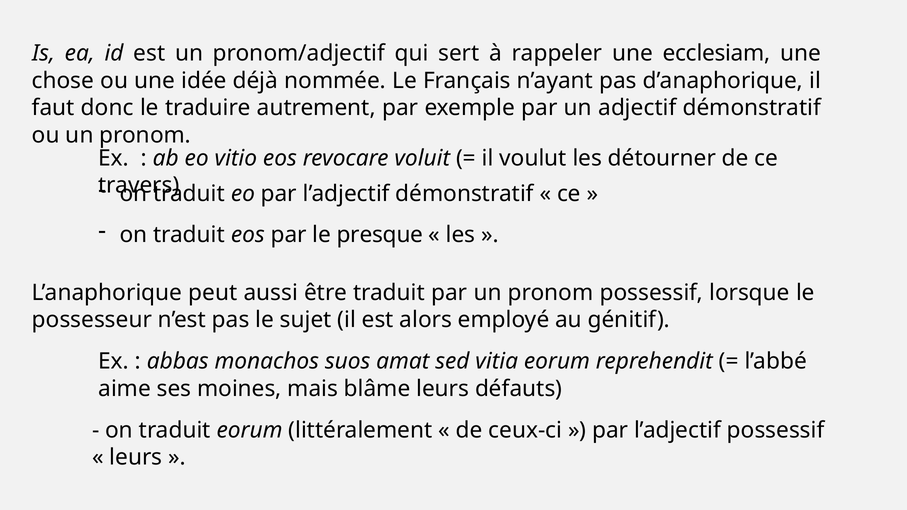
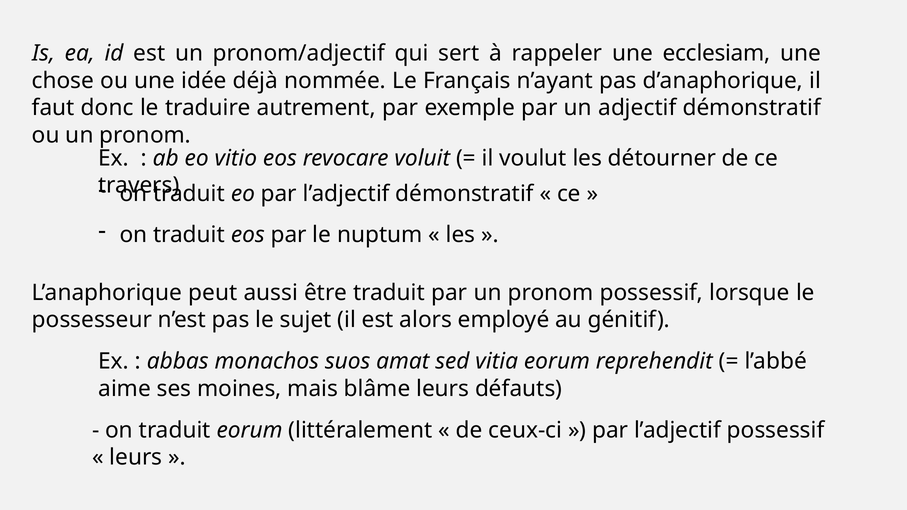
presque: presque -> nuptum
